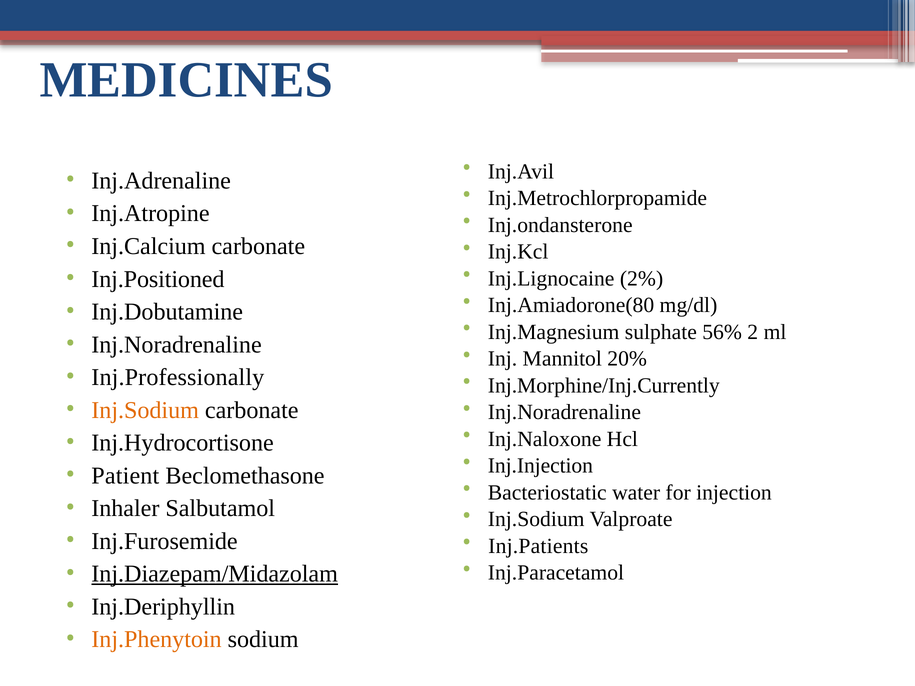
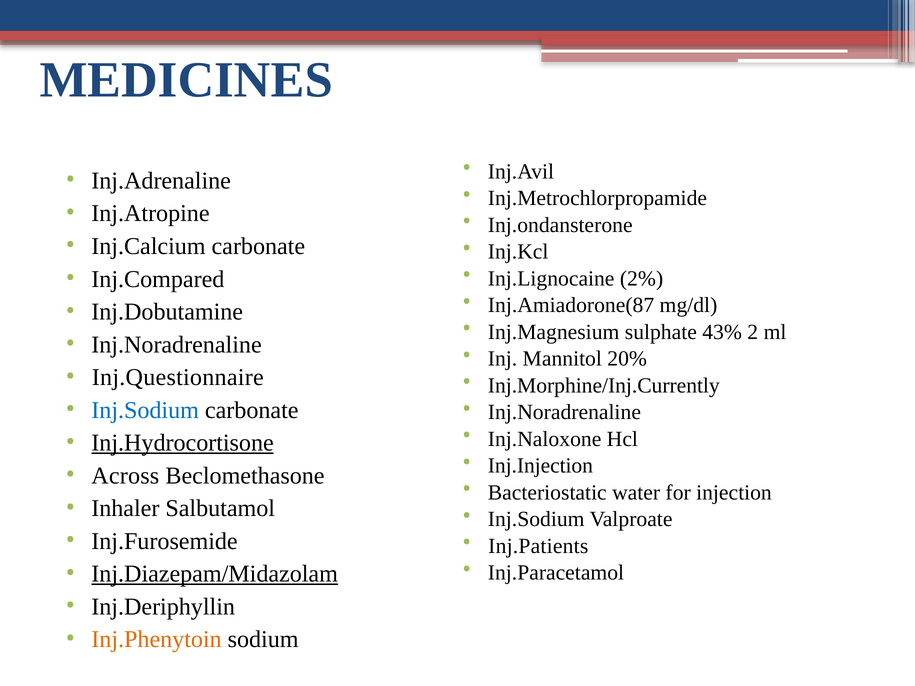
Inj.Positioned: Inj.Positioned -> Inj.Compared
Inj.Amiadorone(80: Inj.Amiadorone(80 -> Inj.Amiadorone(87
56%: 56% -> 43%
Inj.Professionally: Inj.Professionally -> Inj.Questionnaire
Inj.Sodium at (145, 410) colour: orange -> blue
Inj.Hydrocortisone underline: none -> present
Patient: Patient -> Across
